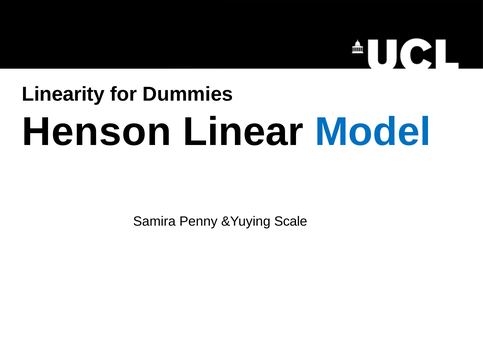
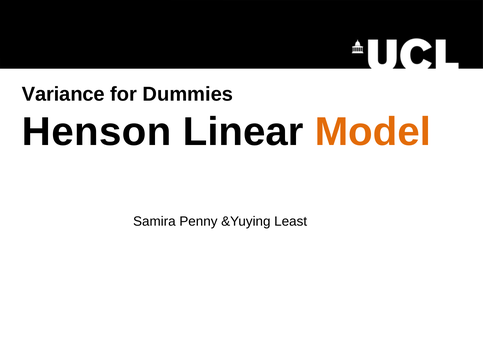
Linearity: Linearity -> Variance
Model colour: blue -> orange
Scale: Scale -> Least
